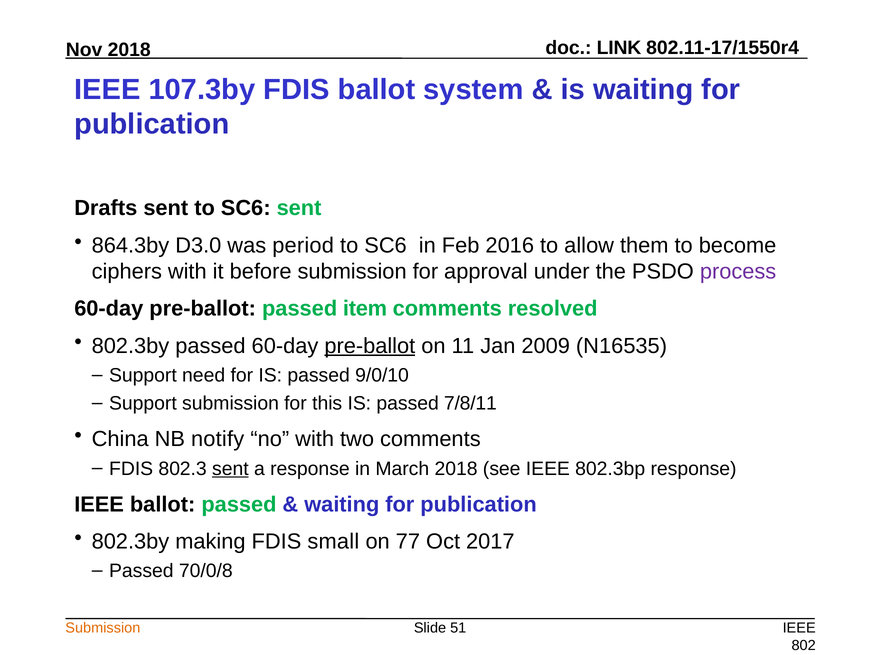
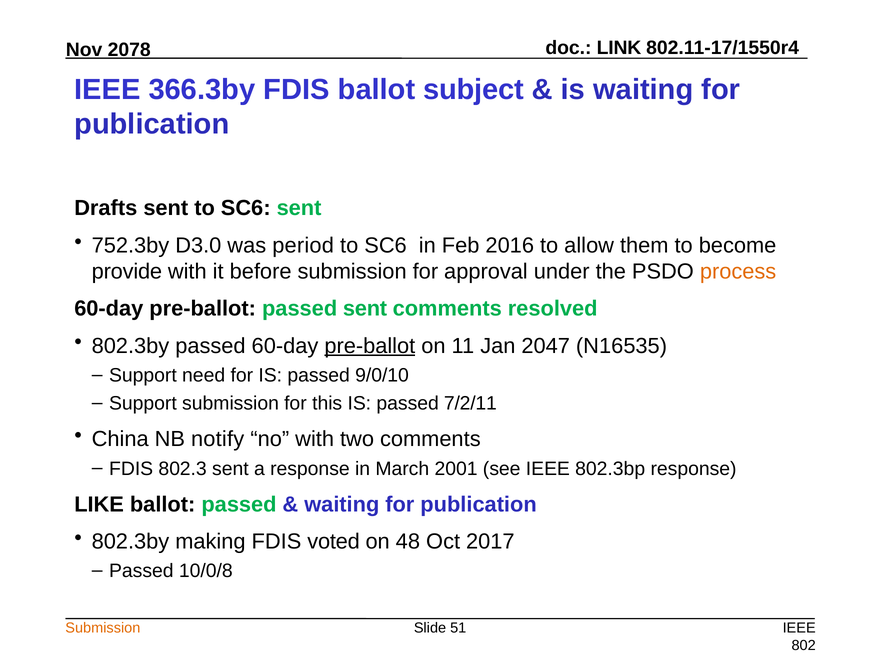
2018 at (129, 50): 2018 -> 2078
107.3by: 107.3by -> 366.3by
system: system -> subject
864.3by: 864.3by -> 752.3by
ciphers: ciphers -> provide
process colour: purple -> orange
passed item: item -> sent
2009: 2009 -> 2047
7/8/11: 7/8/11 -> 7/2/11
sent at (230, 468) underline: present -> none
March 2018: 2018 -> 2001
IEEE at (99, 504): IEEE -> LIKE
small: small -> voted
77: 77 -> 48
70/0/8: 70/0/8 -> 10/0/8
